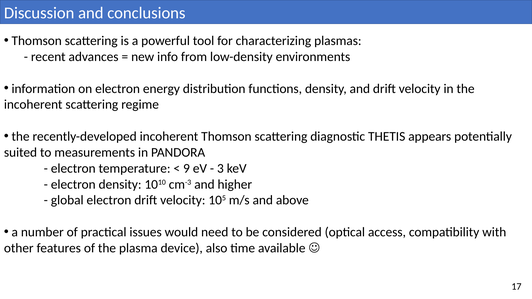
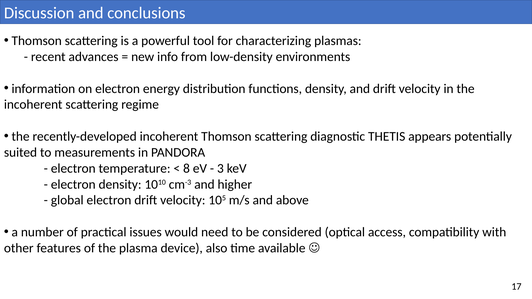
9: 9 -> 8
